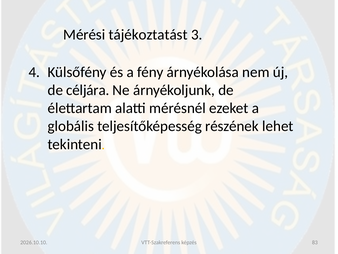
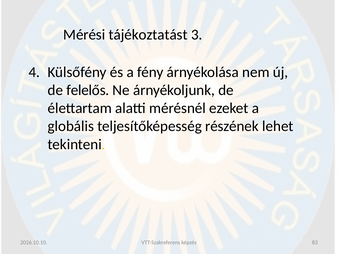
céljára: céljára -> felelős
